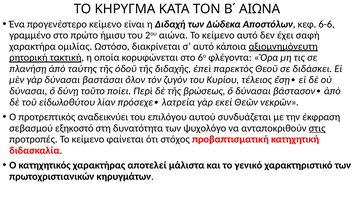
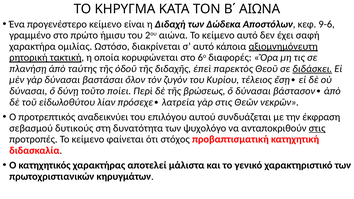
6-6: 6-6 -> 9-6
φλέγοντα: φλέγοντα -> διαφορές
διδάσκει underline: none -> present
γὰρ εκεί: εκεί -> στις
εξηκοστό: εξηκοστό -> δυτικούς
